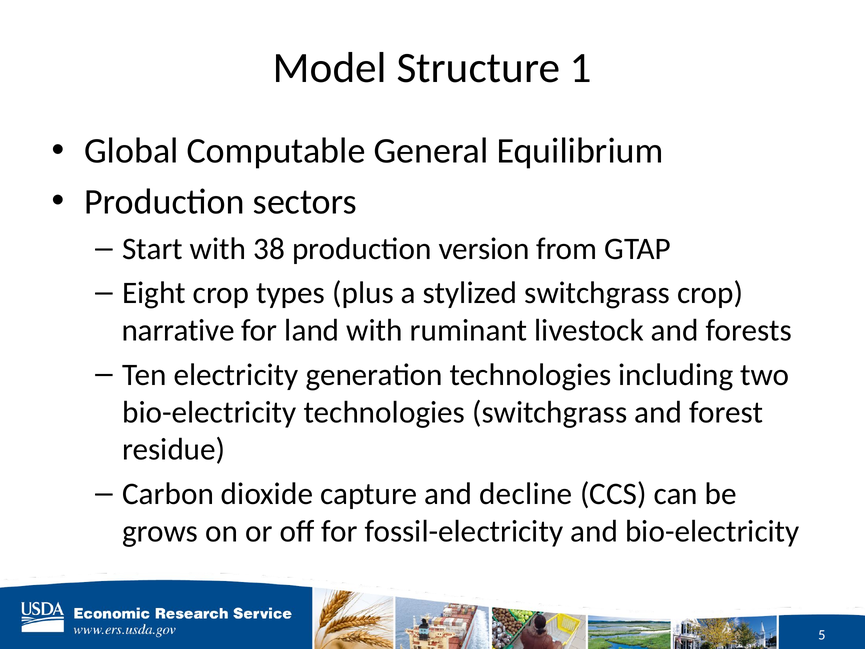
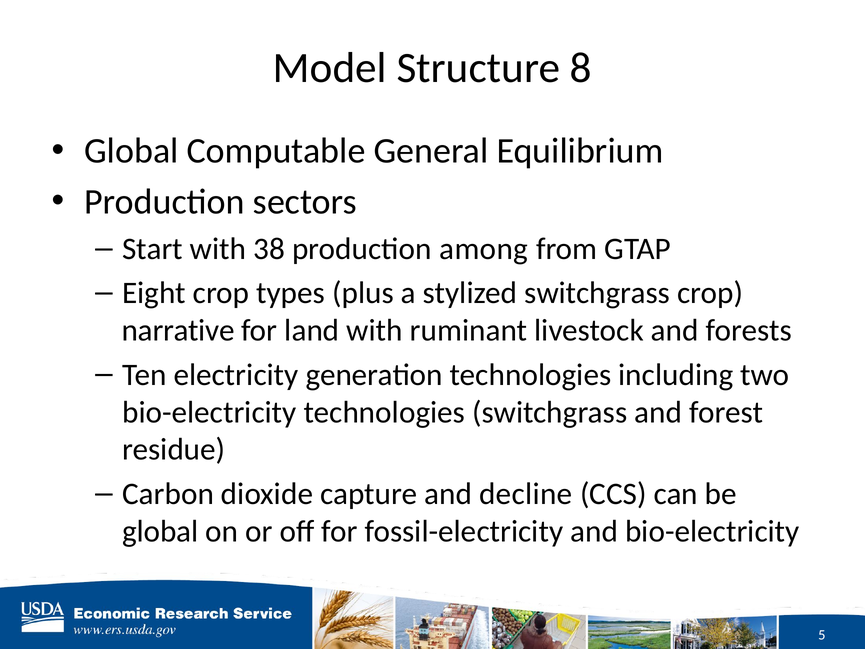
1: 1 -> 8
version: version -> among
grows at (160, 531): grows -> global
